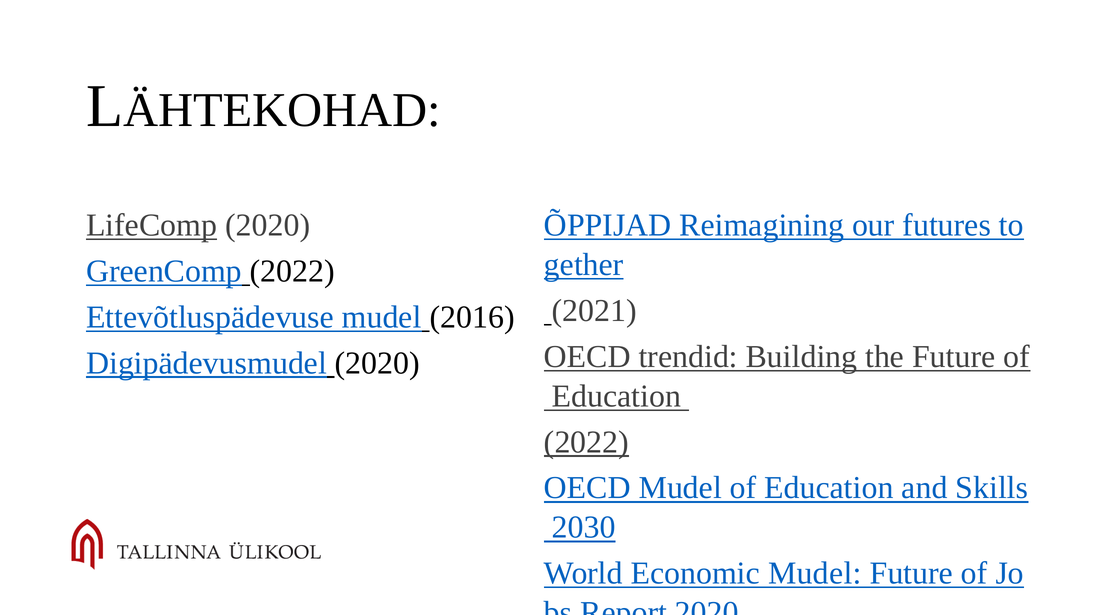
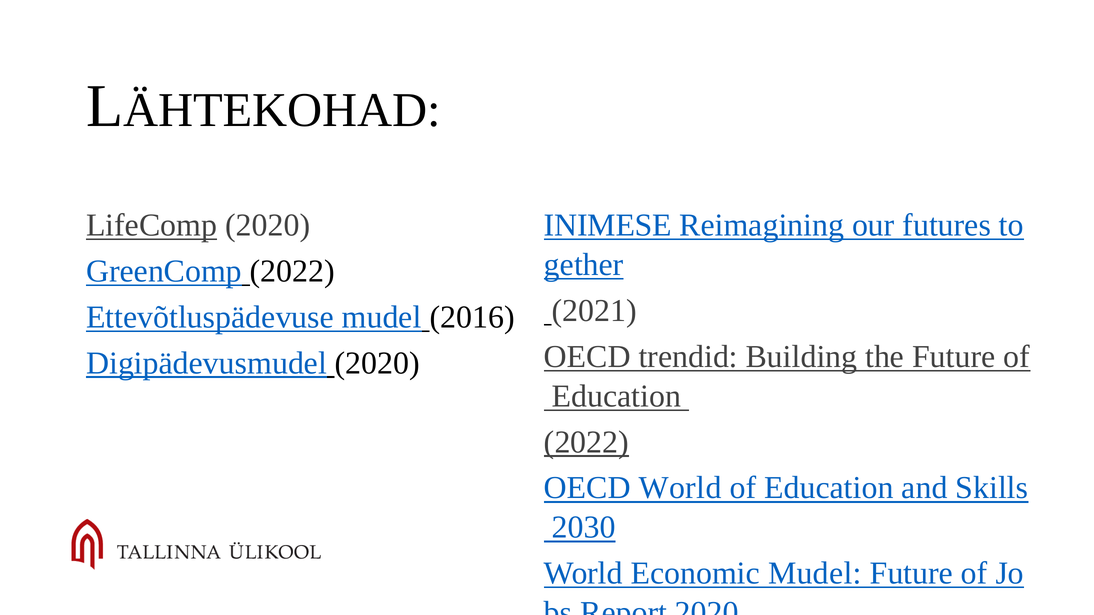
ÕPPIJAD: ÕPPIJAD -> INIMESE
OECD Mudel: Mudel -> World
